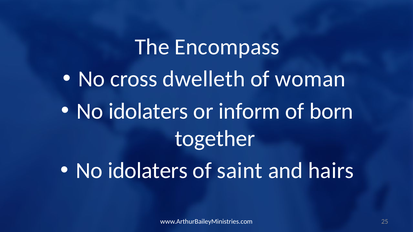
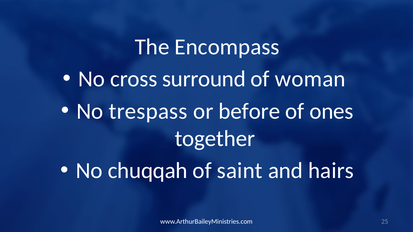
dwelleth: dwelleth -> surround
idolaters at (148, 111): idolaters -> trespass
inform: inform -> before
born: born -> ones
idolaters at (148, 171): idolaters -> chuqqah
